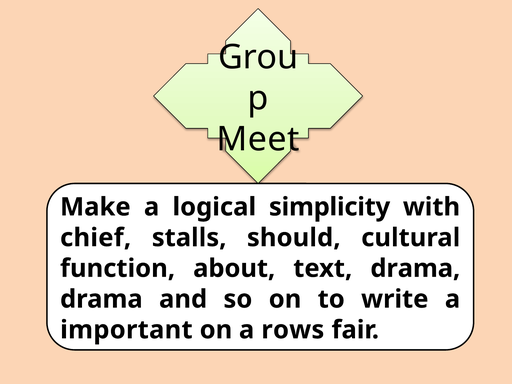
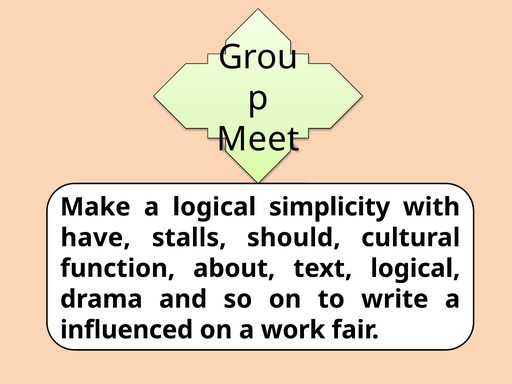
chief: chief -> have
text drama: drama -> logical
important: important -> influenced
rows: rows -> work
